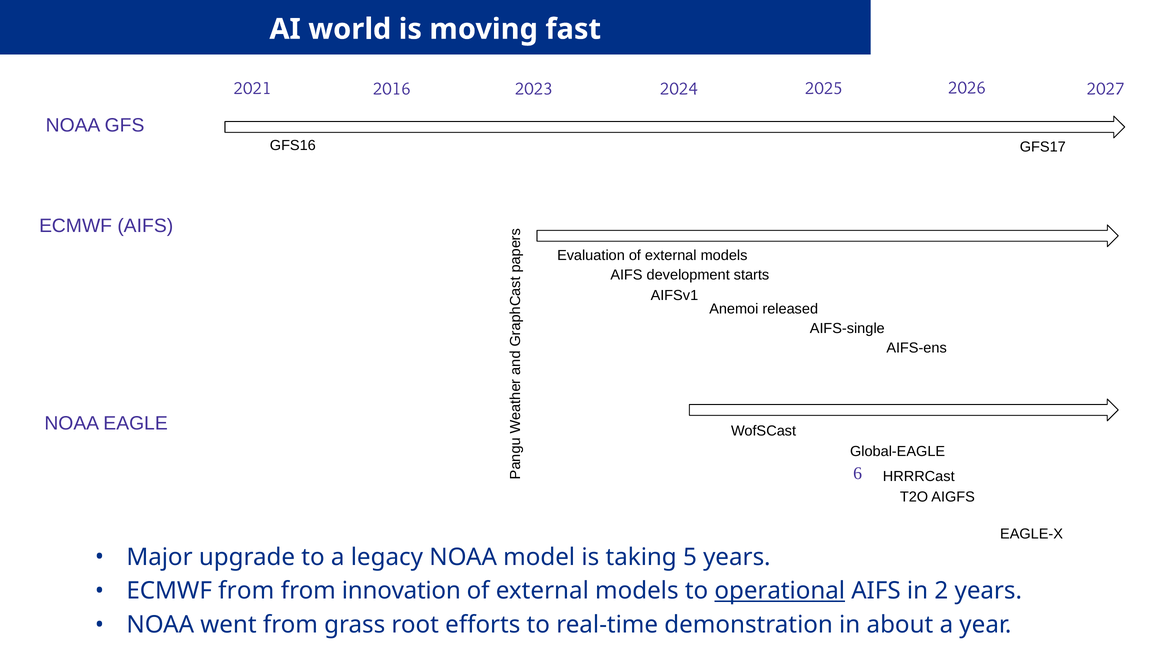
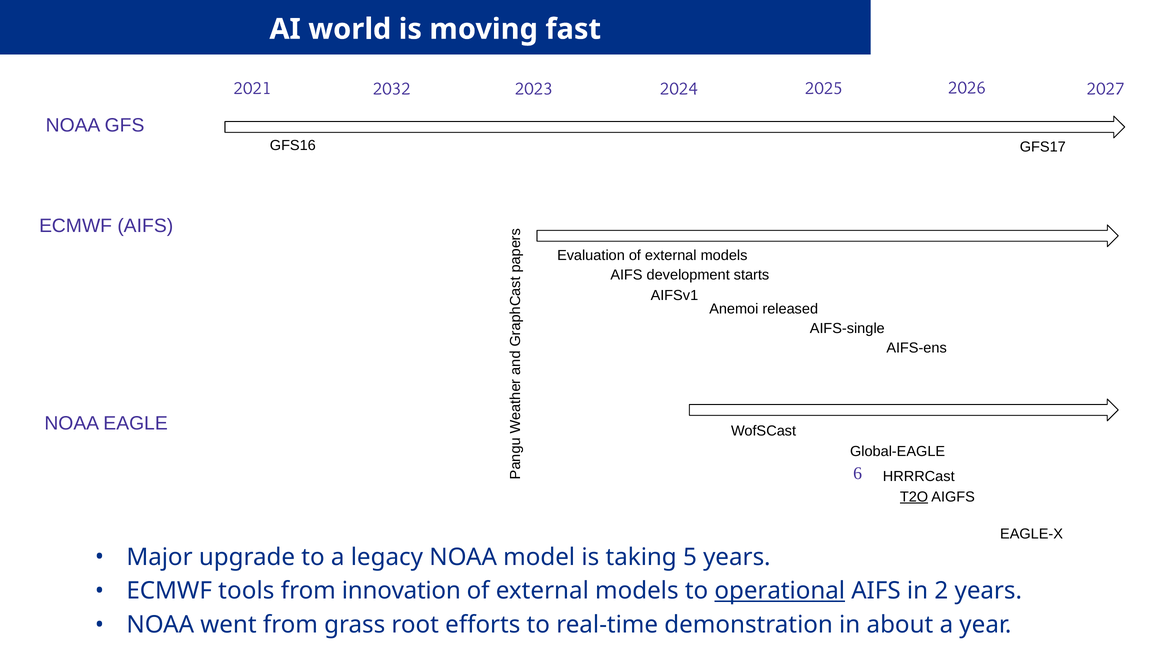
2016: 2016 -> 2032
T2O underline: none -> present
ECMWF from: from -> tools
